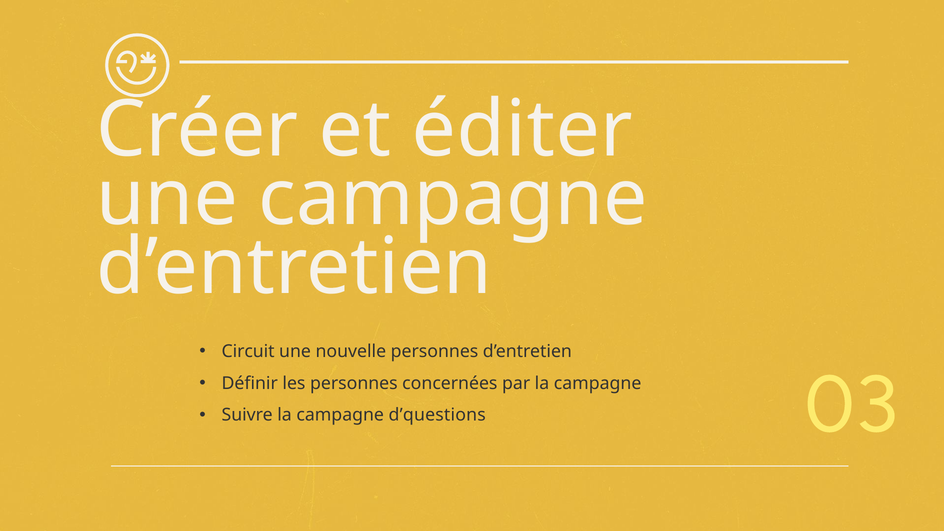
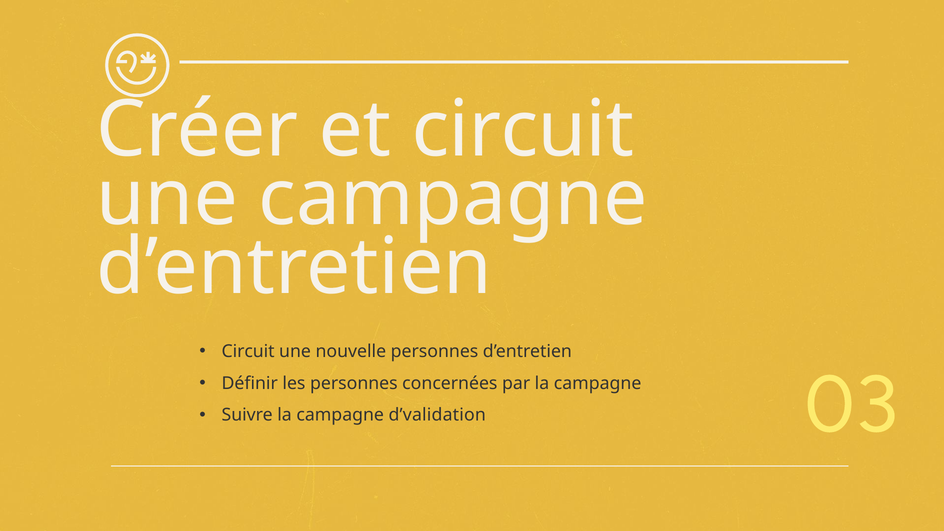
et éditer: éditer -> circuit
d’questions: d’questions -> d’validation
